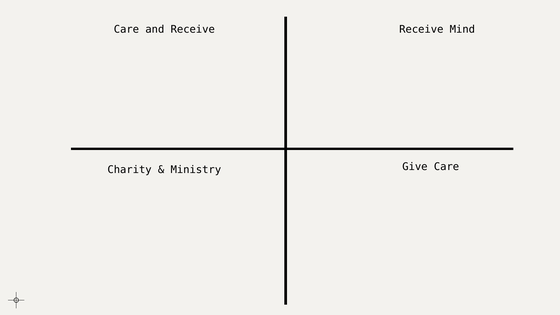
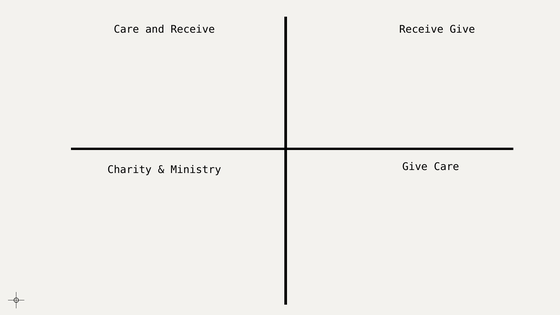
Receive Mind: Mind -> Give
